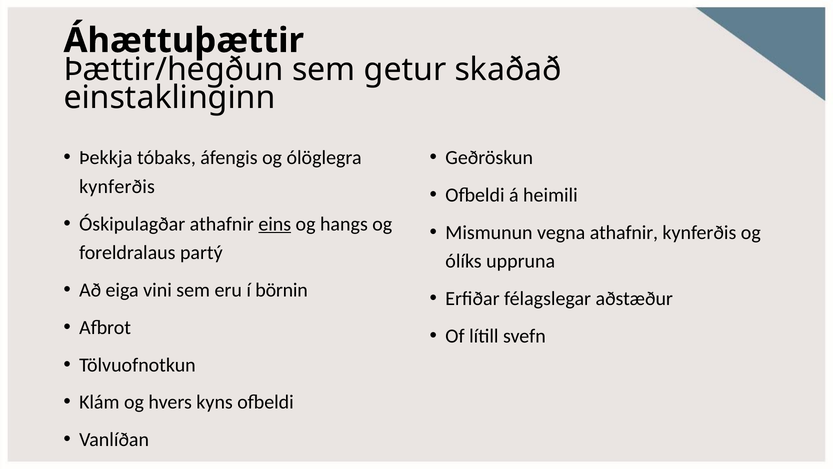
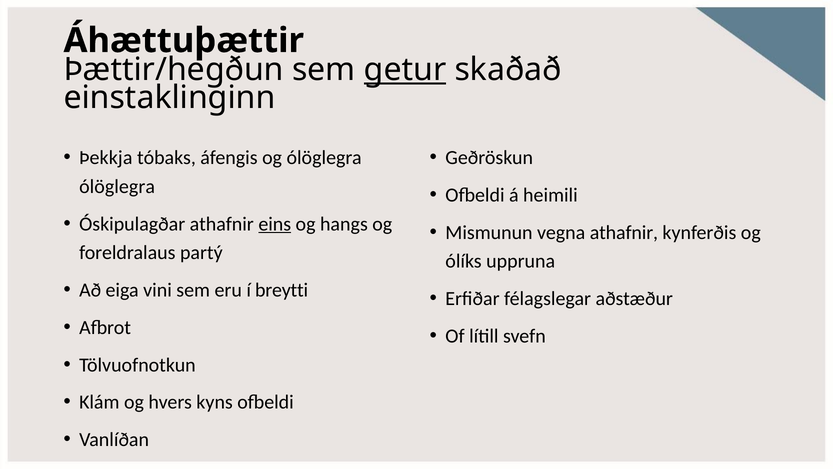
getur underline: none -> present
kynferðis at (117, 186): kynferðis -> ólöglegra
börnin: börnin -> breytti
